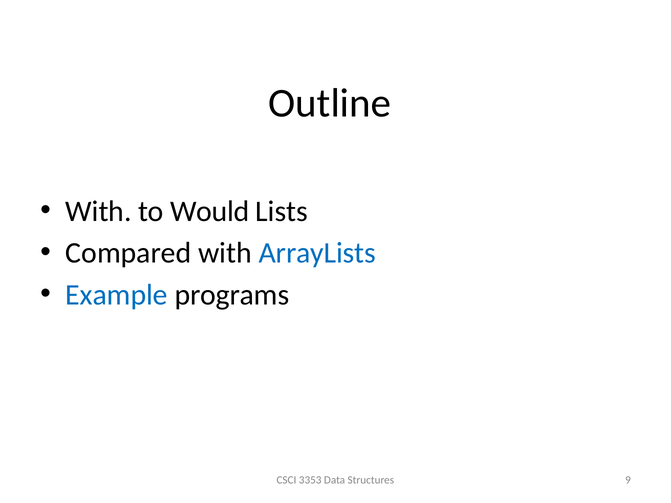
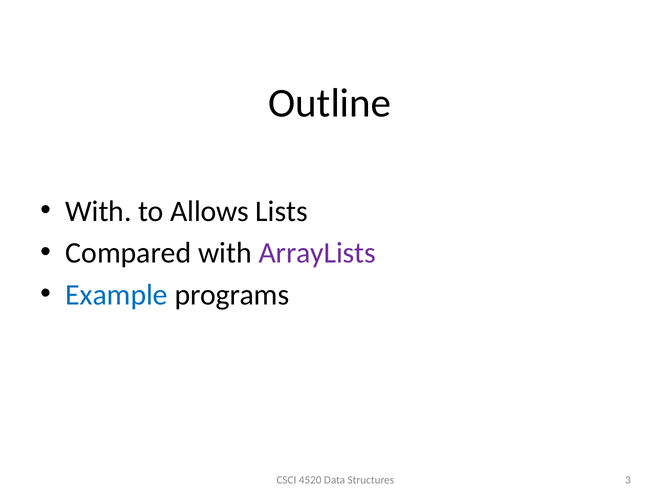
Would: Would -> Allows
ArrayLists colour: blue -> purple
3353: 3353 -> 4520
9: 9 -> 3
